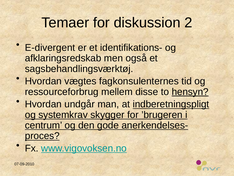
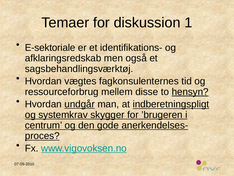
2: 2 -> 1
E-divergent: E-divergent -> E-sektoriale
undgår underline: none -> present
